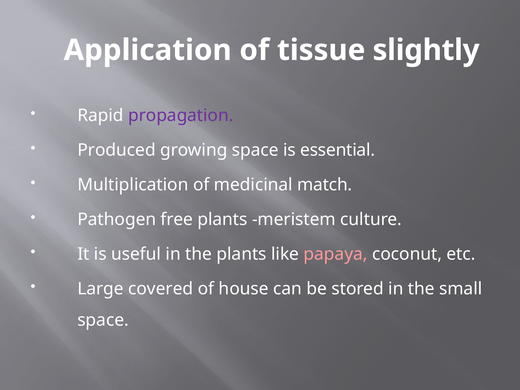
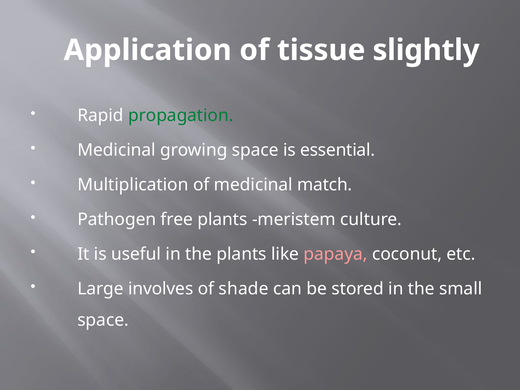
propagation colour: purple -> green
Produced at (117, 150): Produced -> Medicinal
covered: covered -> involves
house: house -> shade
